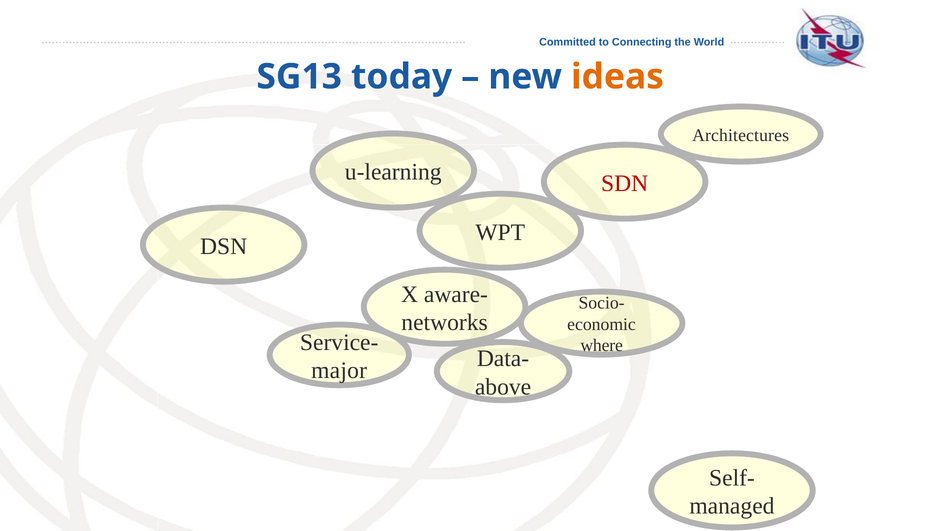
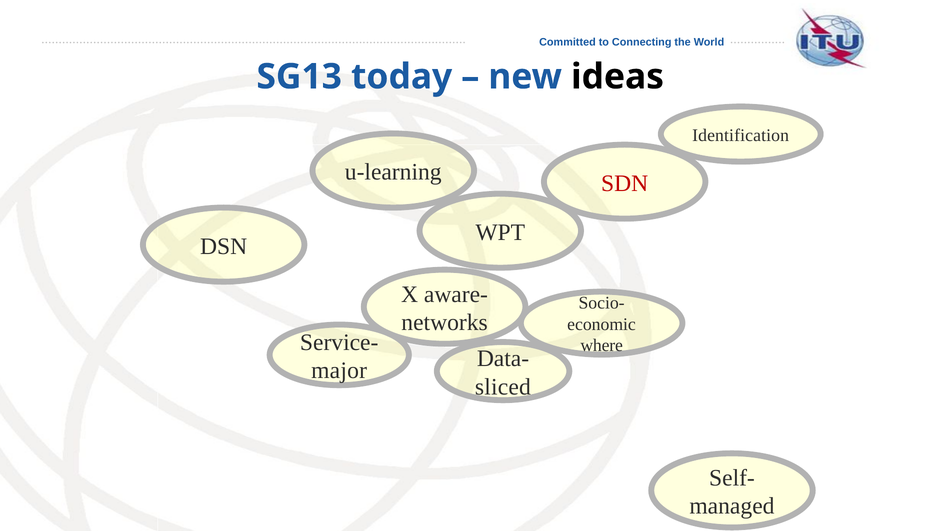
ideas colour: orange -> black
Architectures: Architectures -> Identification
above: above -> sliced
